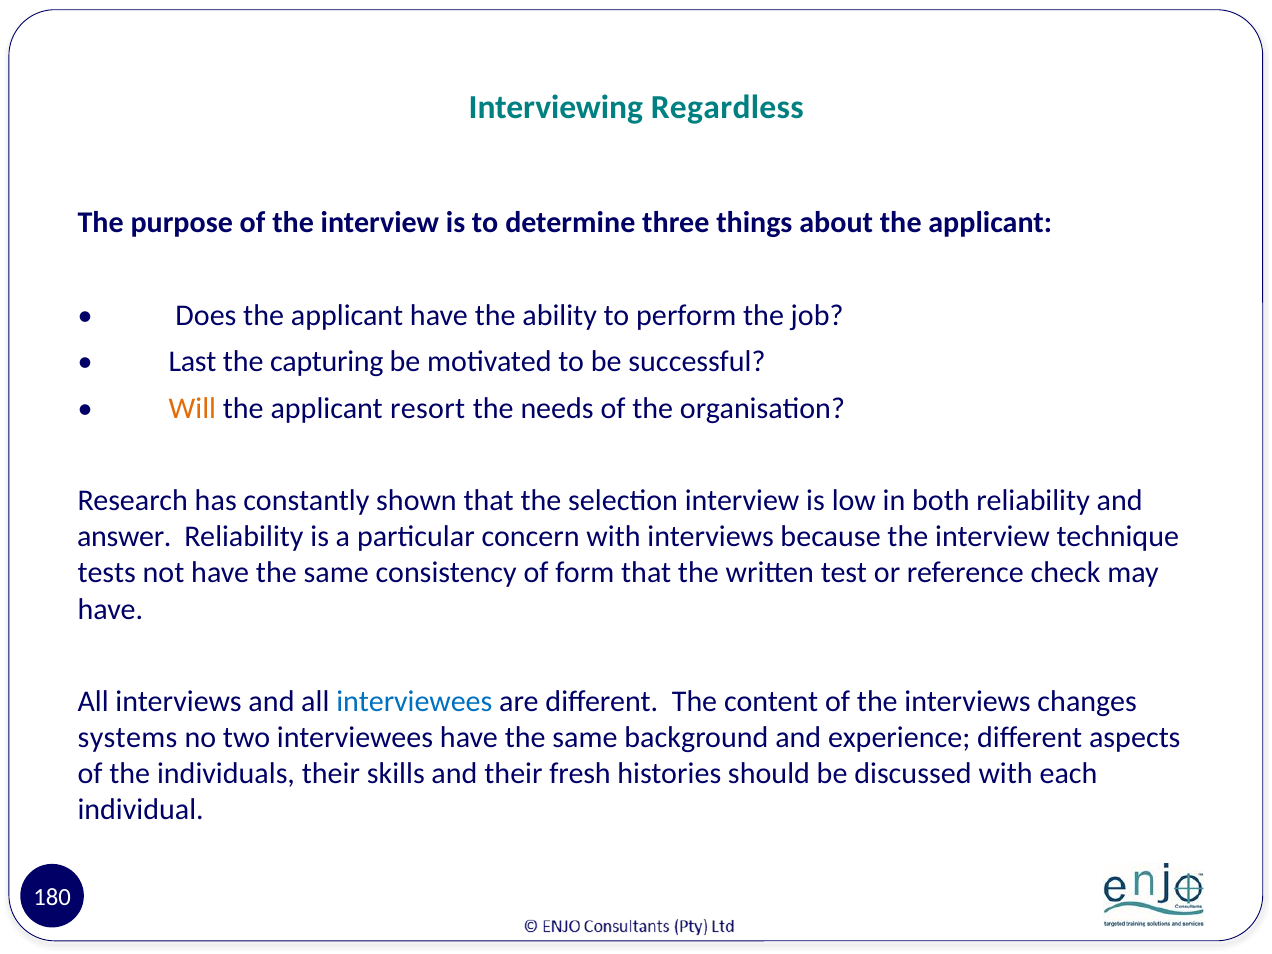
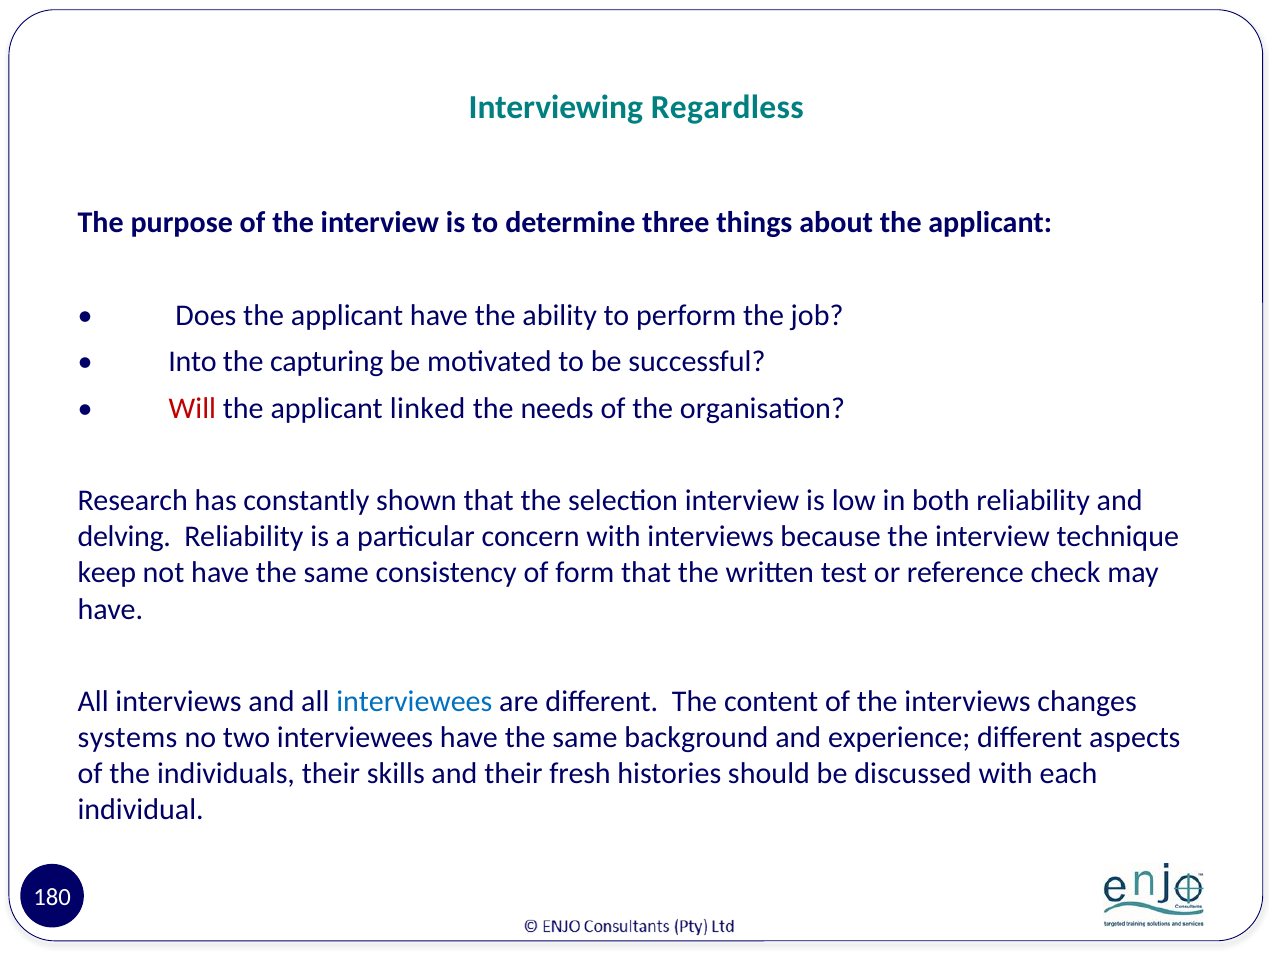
Last: Last -> Into
Will colour: orange -> red
resort: resort -> linked
answer: answer -> delving
tests: tests -> keep
